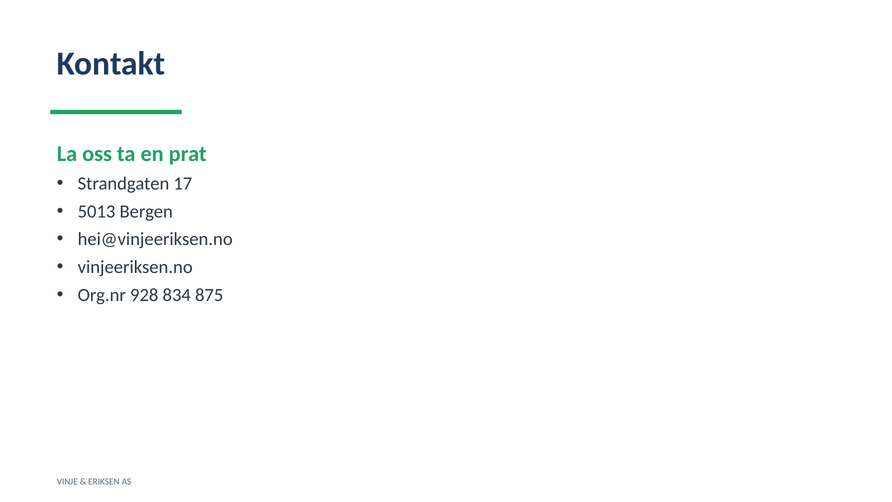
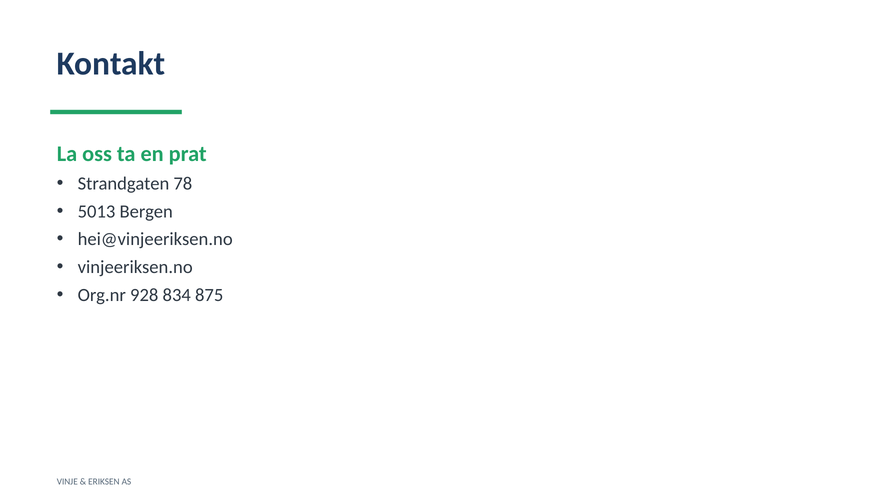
17: 17 -> 78
